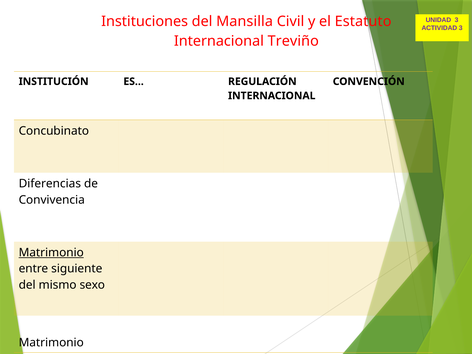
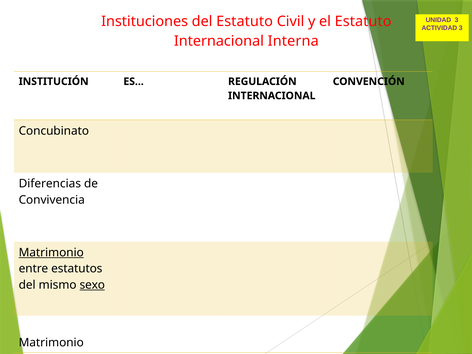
del Mansilla: Mansilla -> Estatuto
Treviño: Treviño -> Interna
siguiente: siguiente -> estatutos
sexo underline: none -> present
